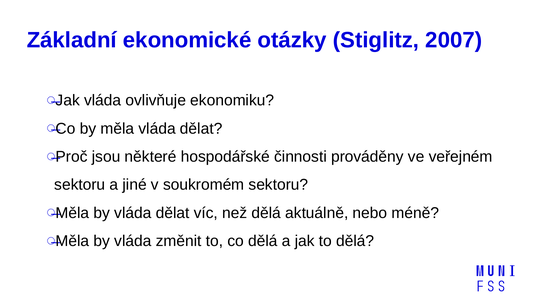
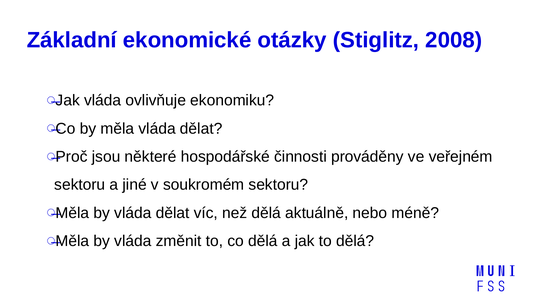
2007: 2007 -> 2008
